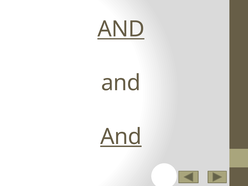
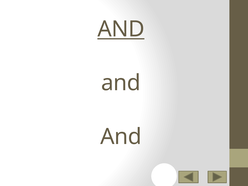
And at (121, 137) underline: present -> none
